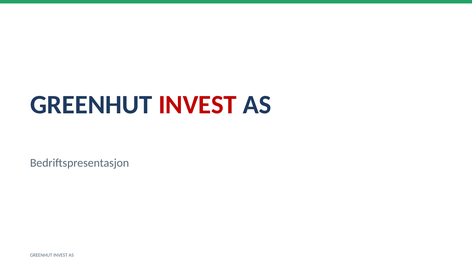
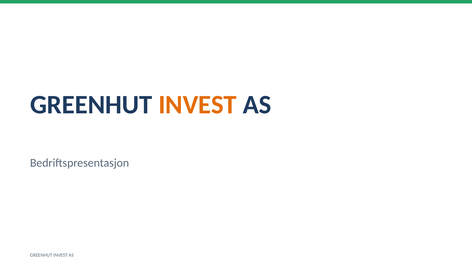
INVEST at (198, 105) colour: red -> orange
